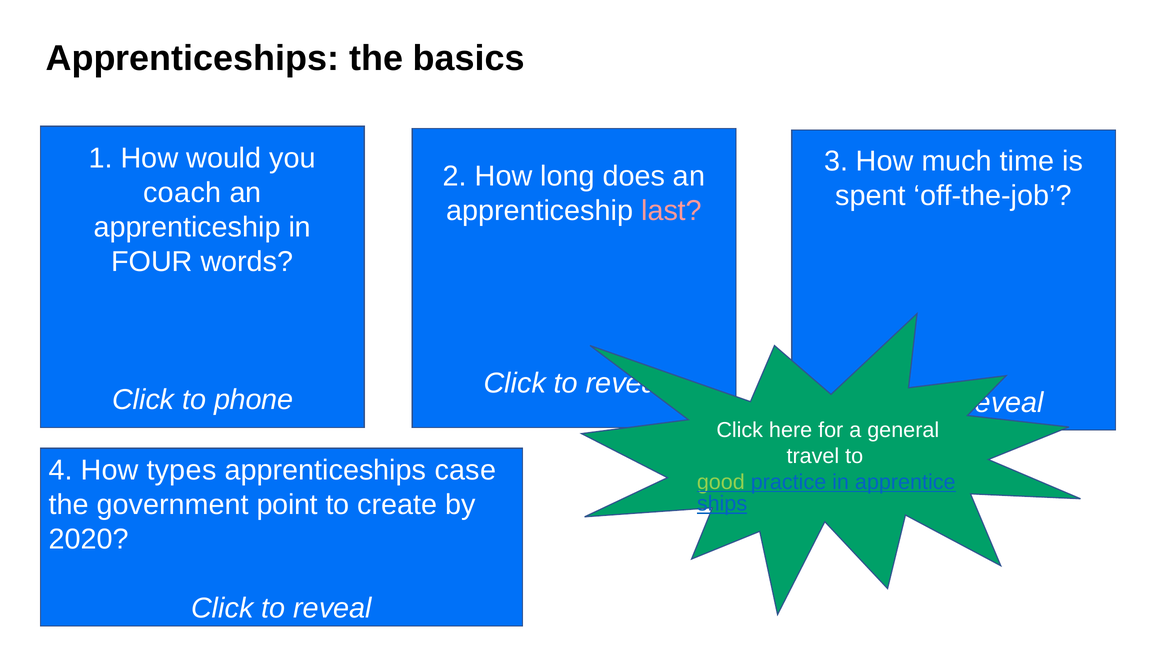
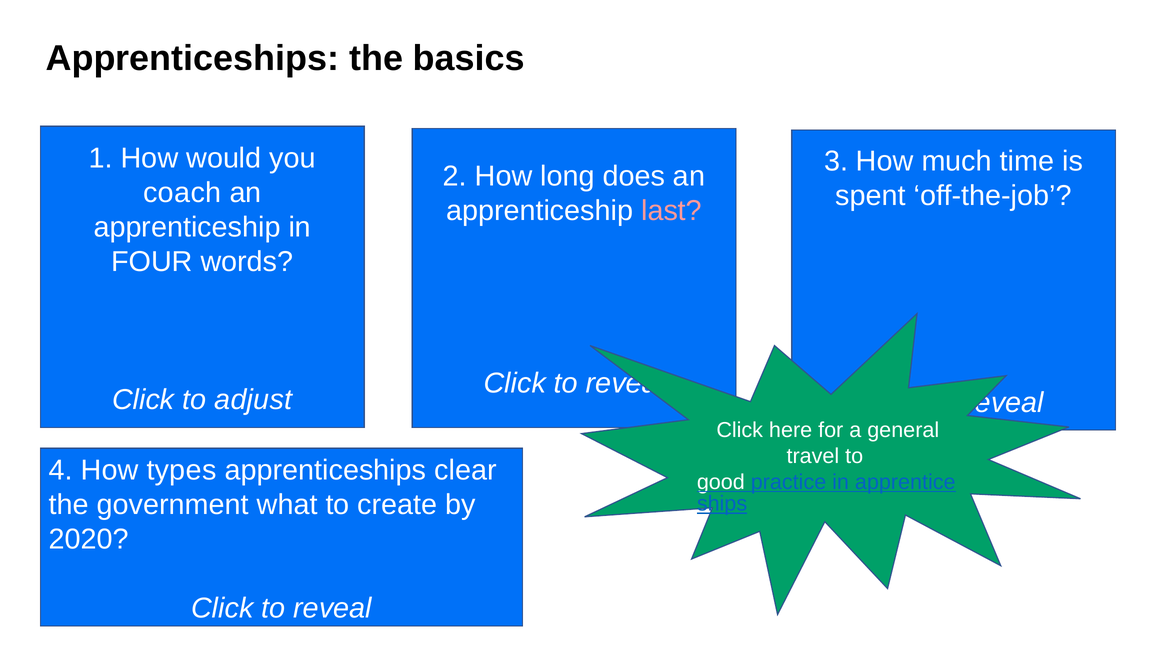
phone: phone -> adjust
case: case -> clear
good colour: light green -> white
point: point -> what
